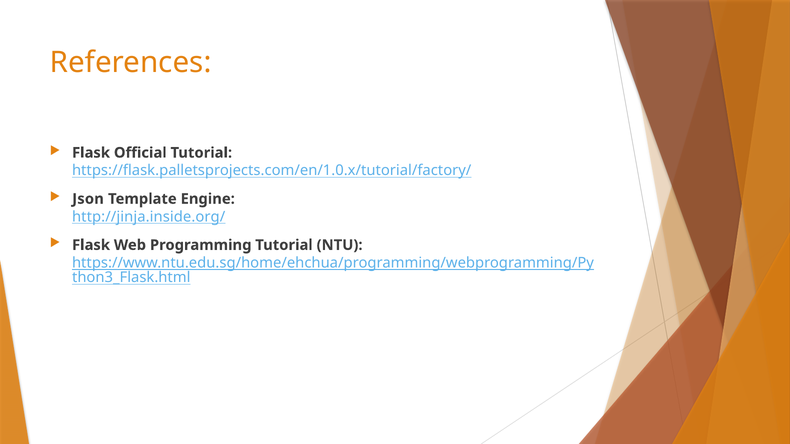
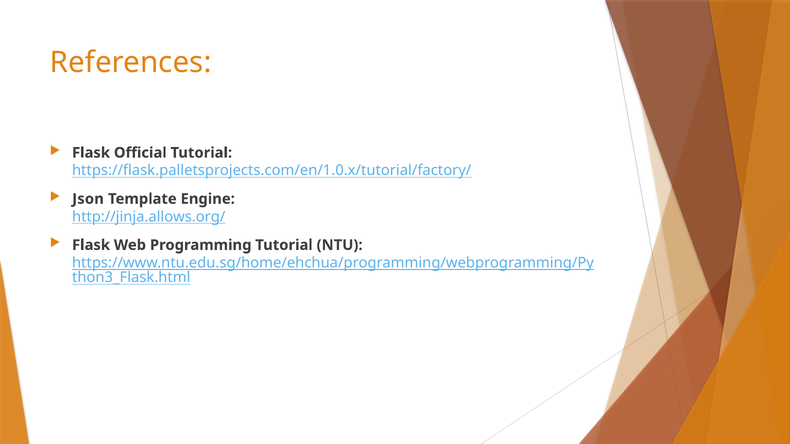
http://jinja.inside.org/: http://jinja.inside.org/ -> http://jinja.allows.org/
